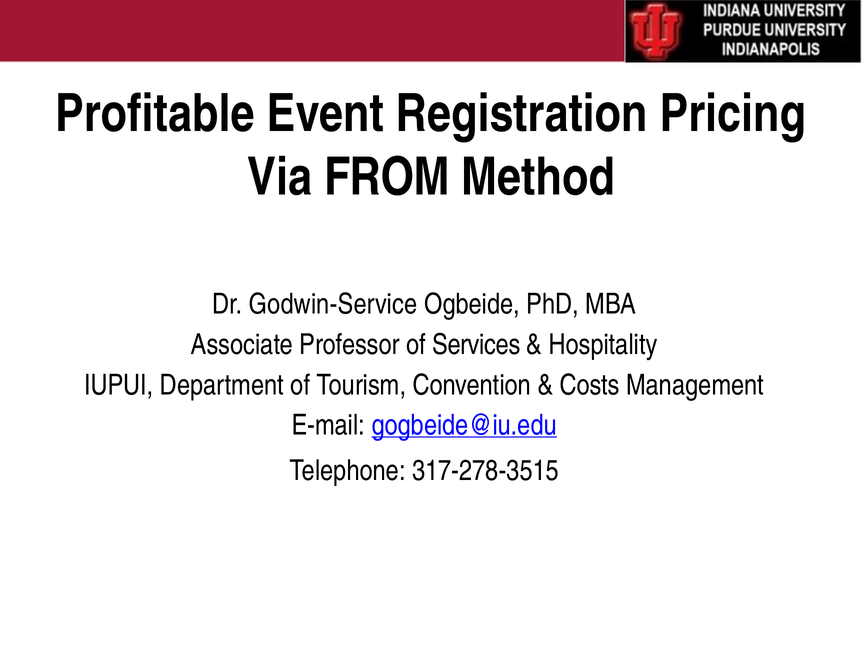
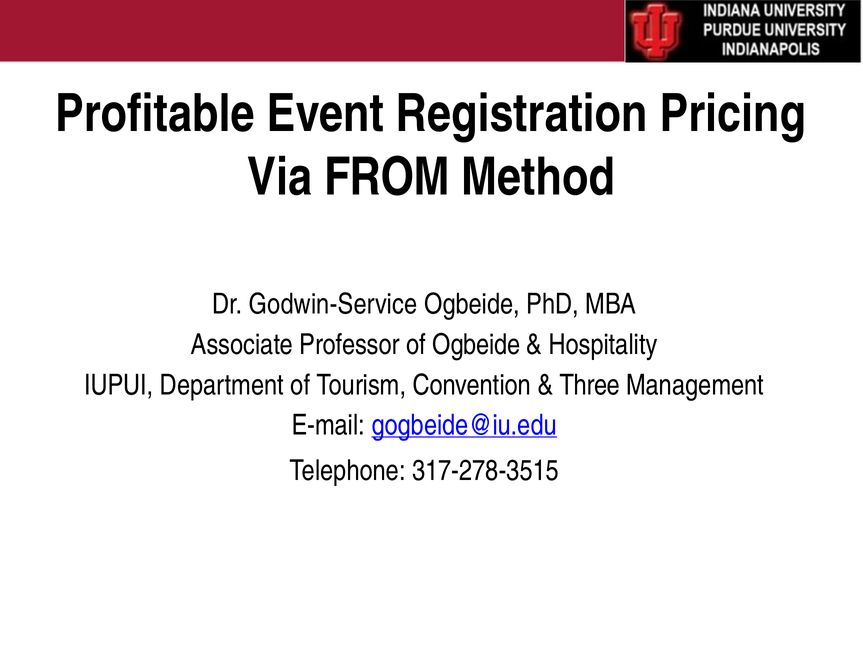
of Services: Services -> Ogbeide
Costs: Costs -> Three
